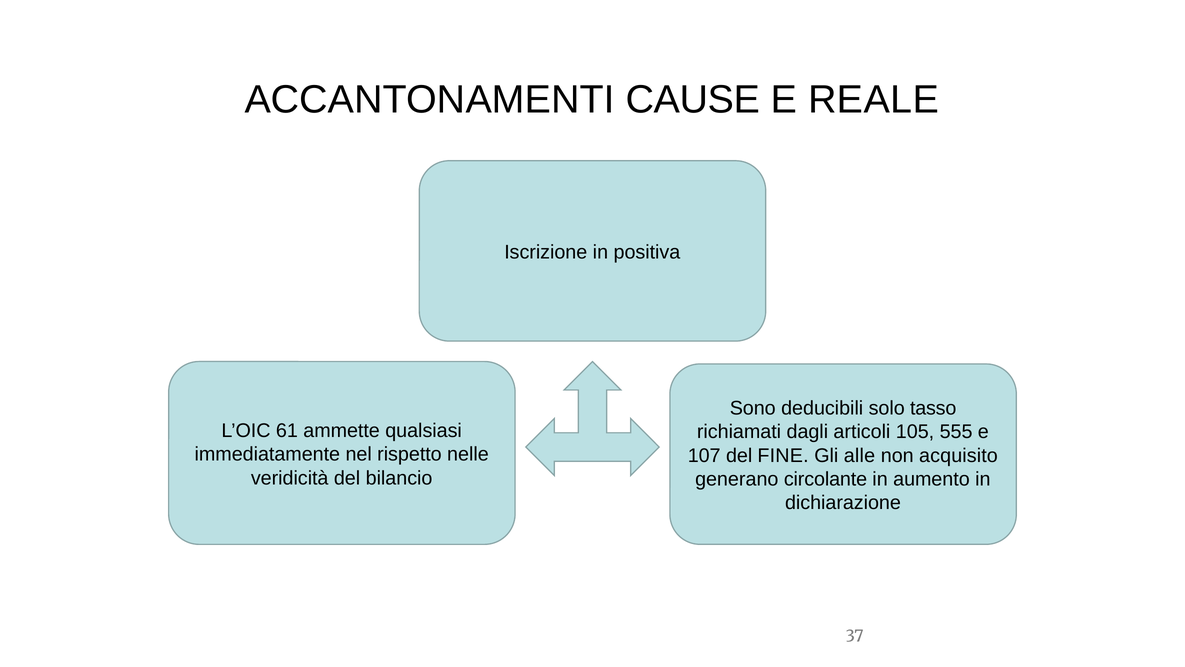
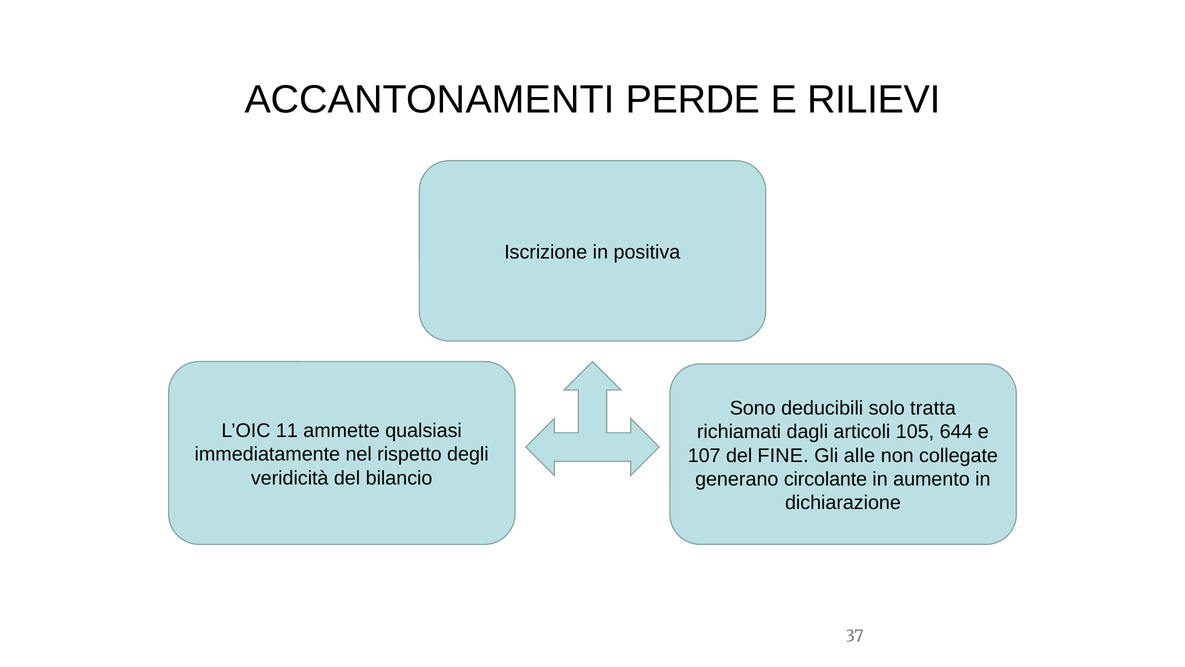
CAUSE: CAUSE -> PERDE
REALE: REALE -> RILIEVI
tasso: tasso -> tratta
61: 61 -> 11
555: 555 -> 644
nelle: nelle -> degli
acquisito: acquisito -> collegate
